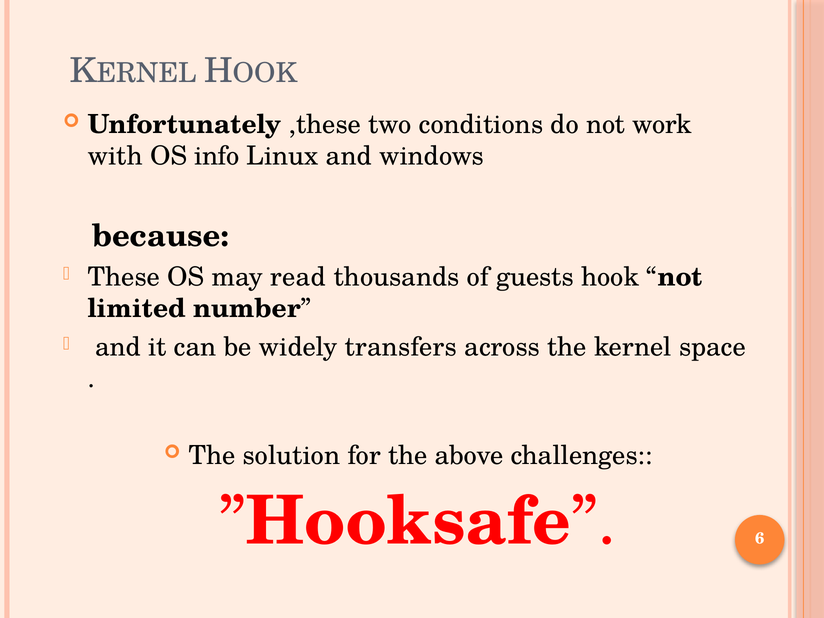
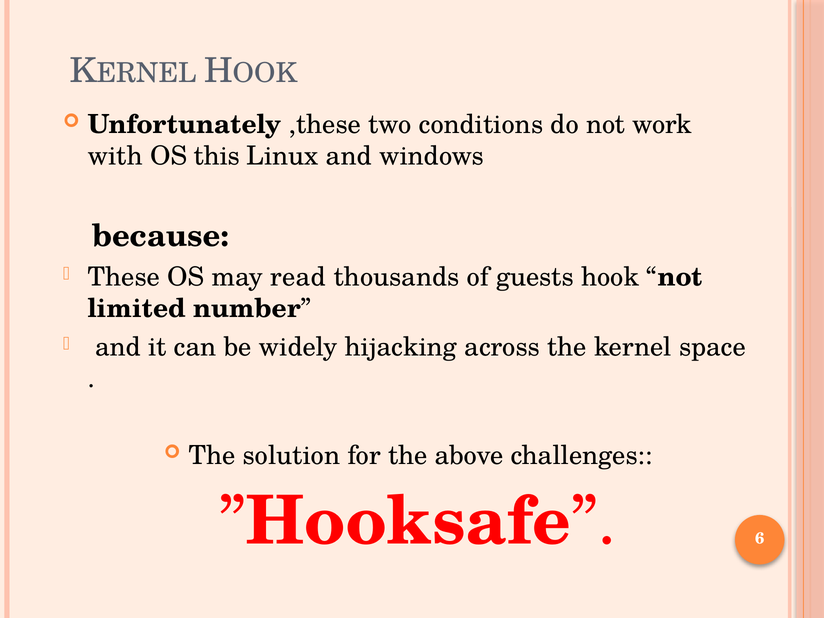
info: info -> this
transfers: transfers -> hijacking
